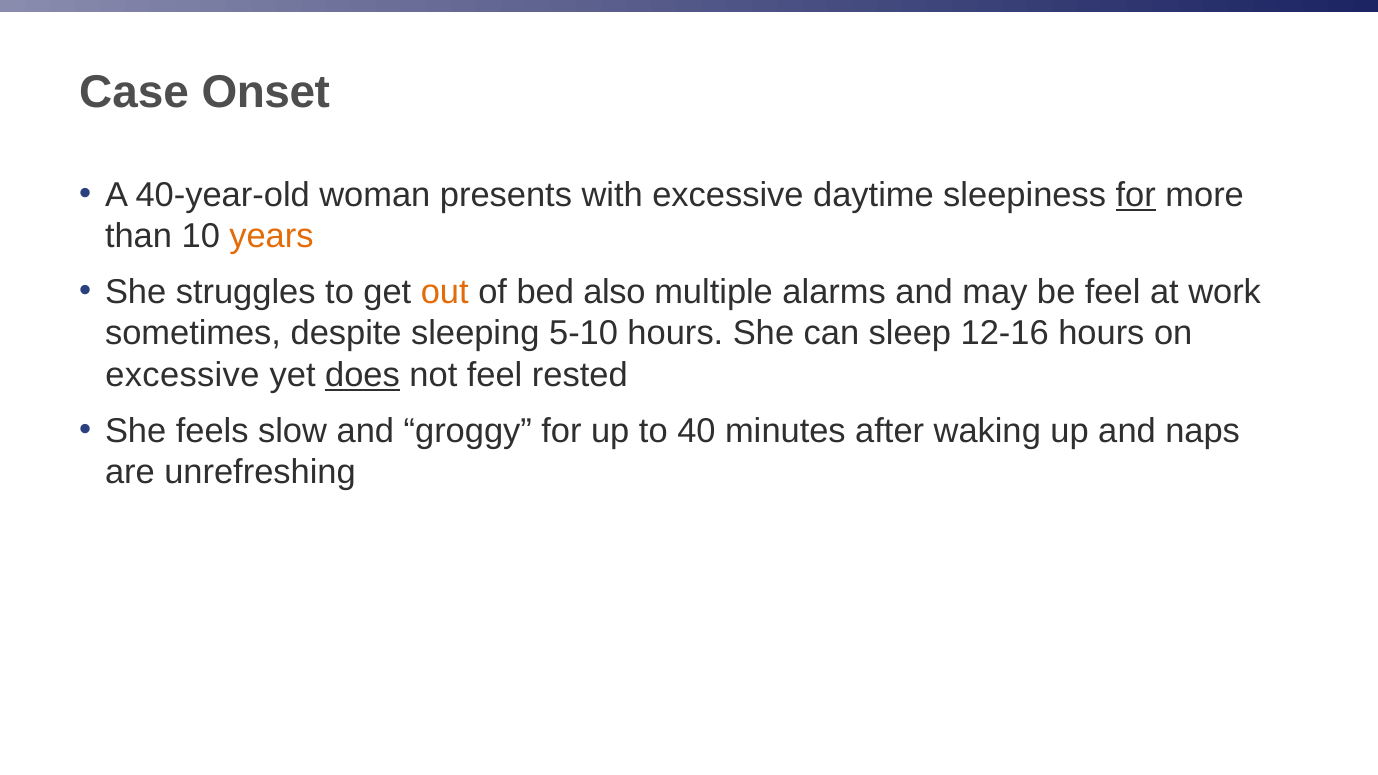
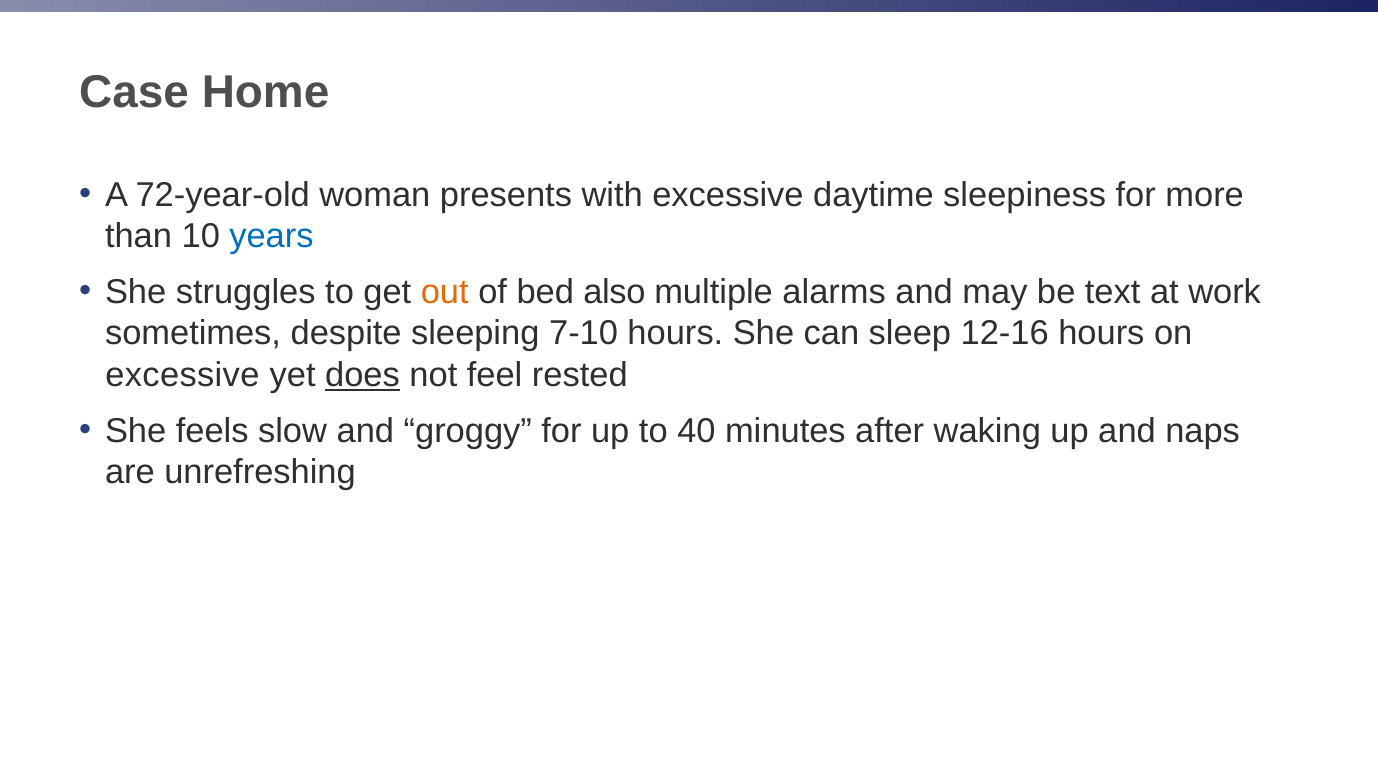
Onset: Onset -> Home
40-year-old: 40-year-old -> 72-year-old
for at (1136, 195) underline: present -> none
years colour: orange -> blue
be feel: feel -> text
5-10: 5-10 -> 7-10
